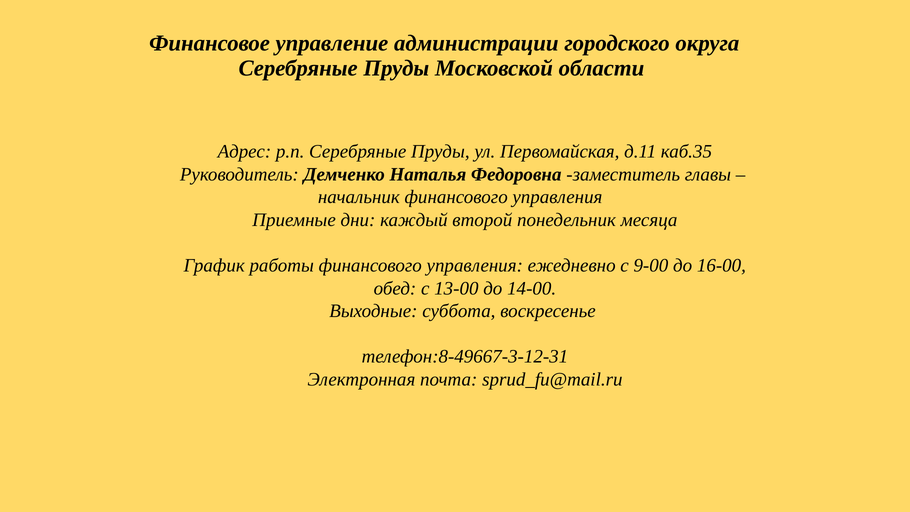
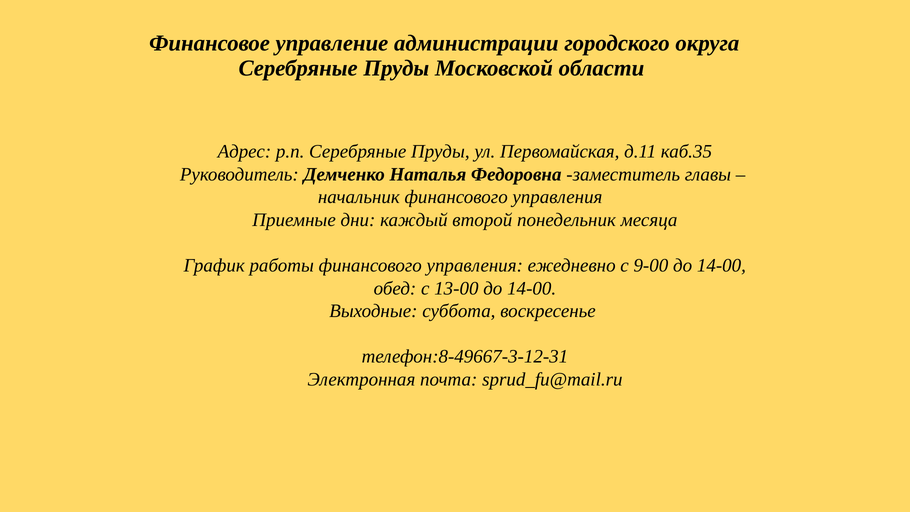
9-00 до 16-00: 16-00 -> 14-00
